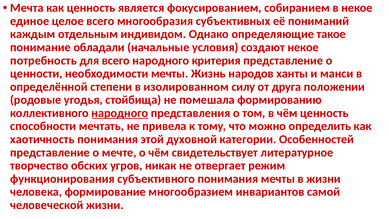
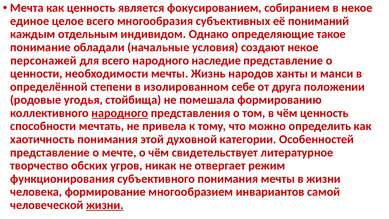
потребность: потребность -> персонажей
критерия: критерия -> наследие
силу: силу -> себе
жизни at (105, 205) underline: none -> present
